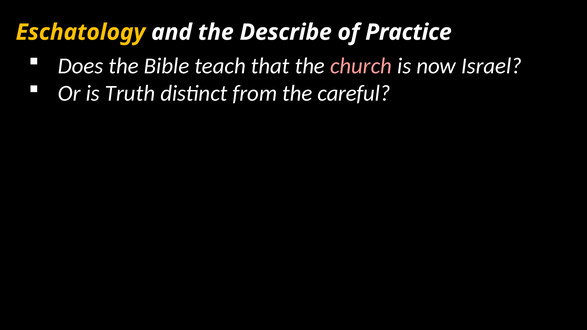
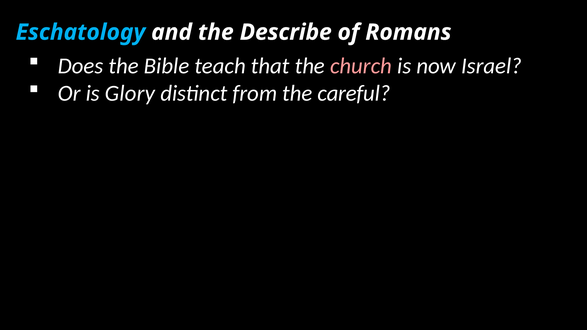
Eschatology colour: yellow -> light blue
Practice: Practice -> Romans
Truth: Truth -> Glory
